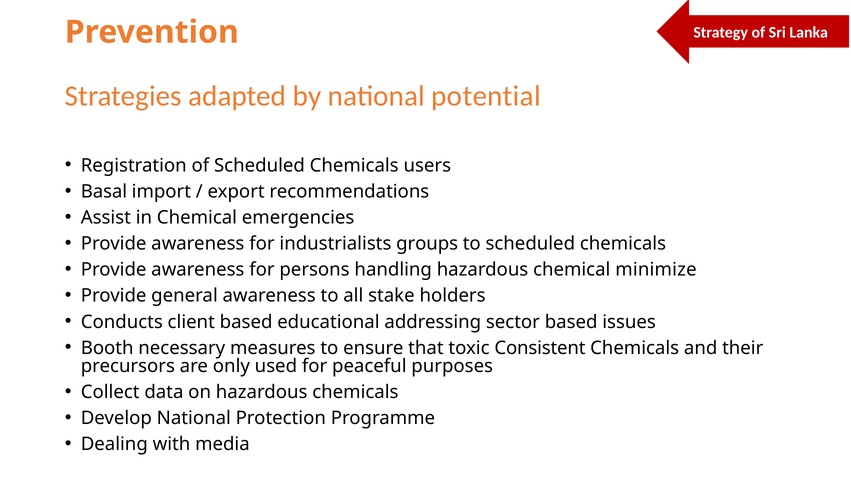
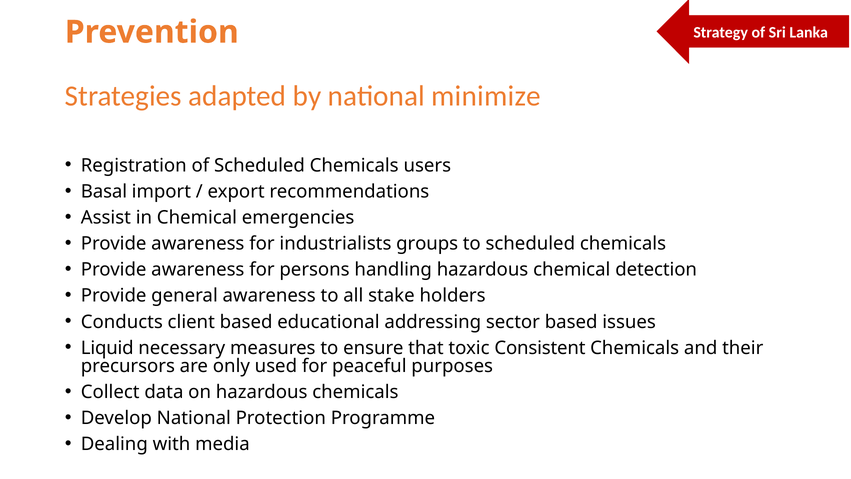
potential: potential -> minimize
minimize: minimize -> detection
Booth: Booth -> Liquid
